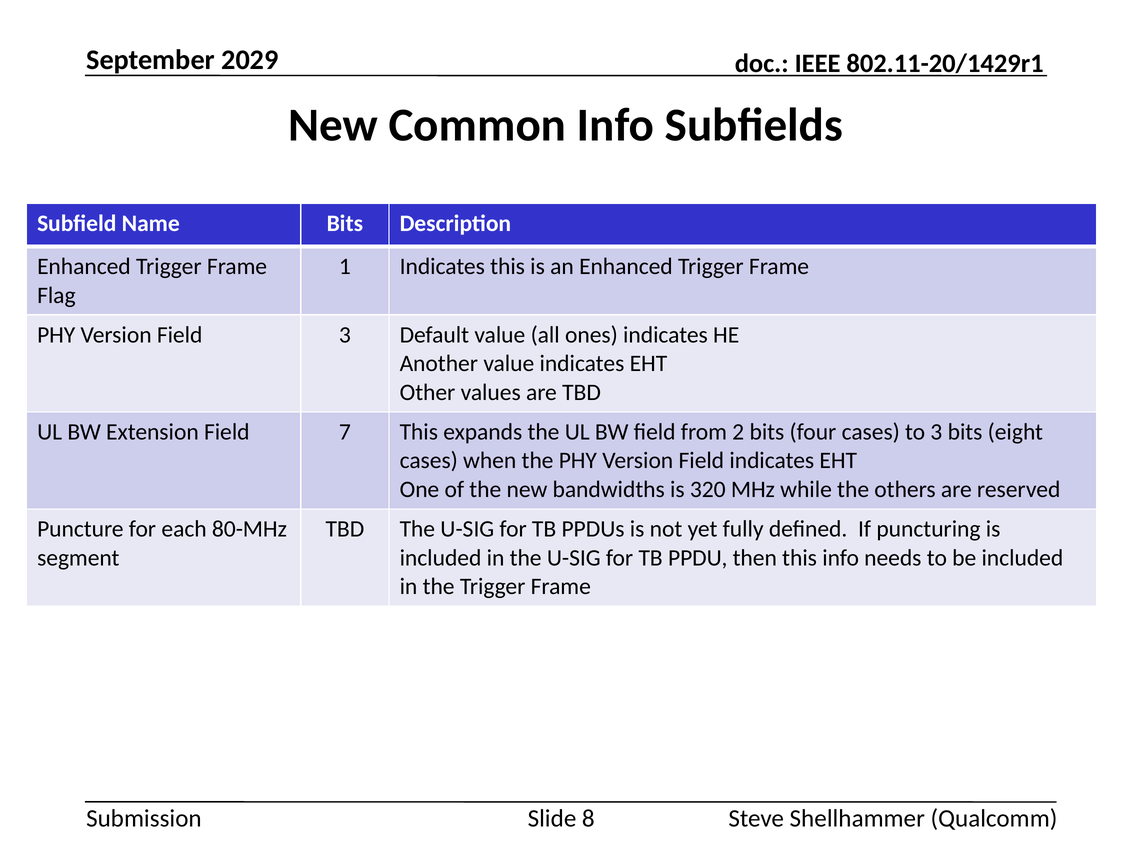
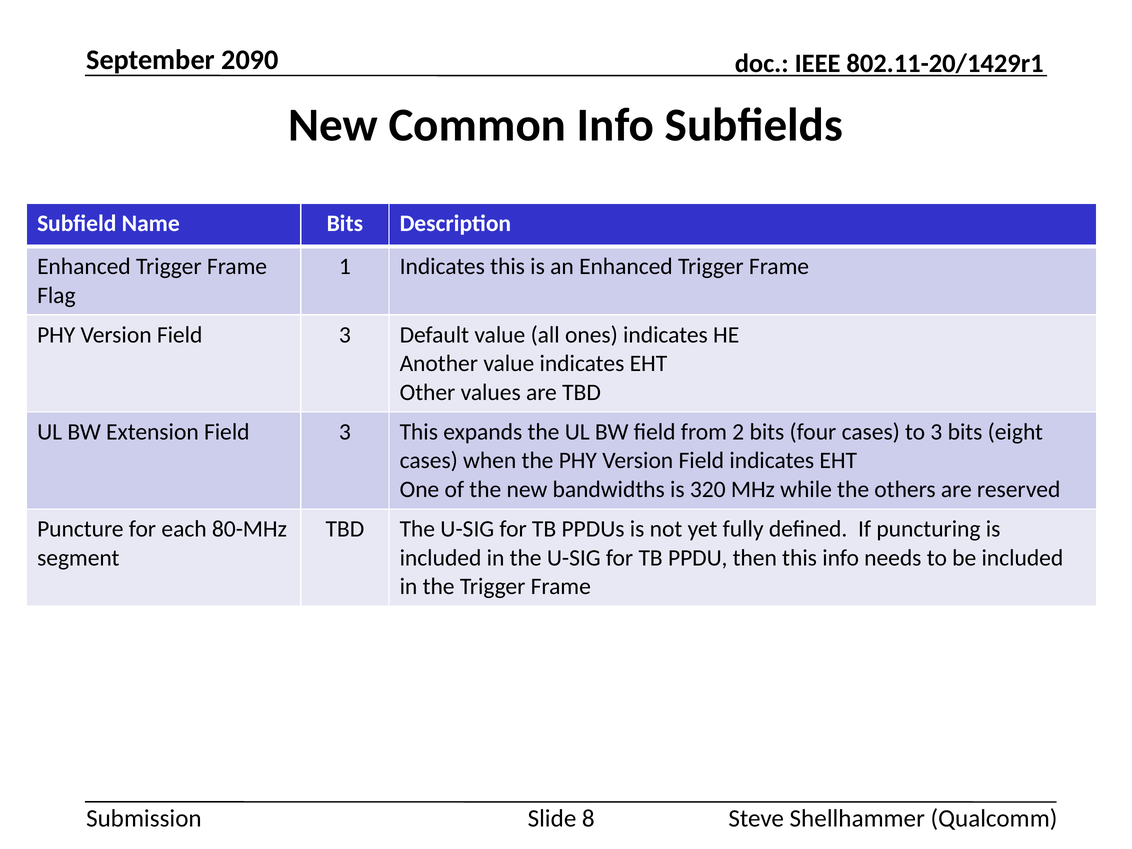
2029: 2029 -> 2090
Extension Field 7: 7 -> 3
